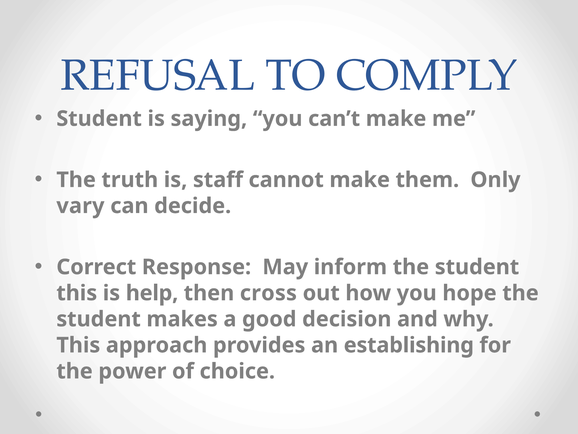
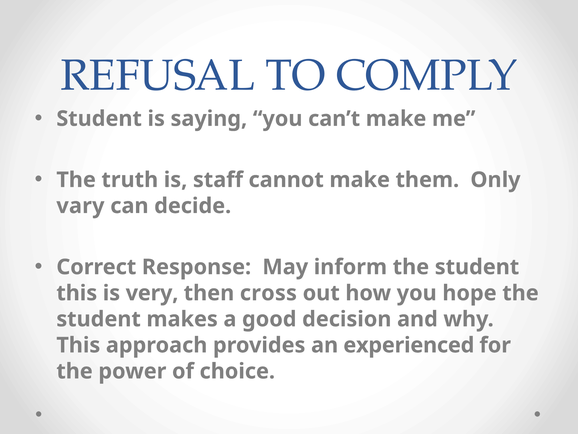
help: help -> very
establishing: establishing -> experienced
